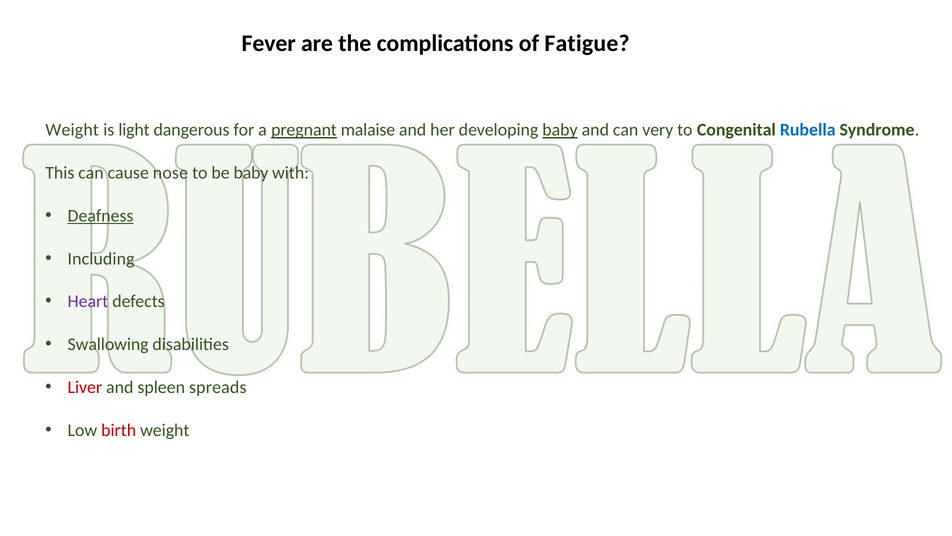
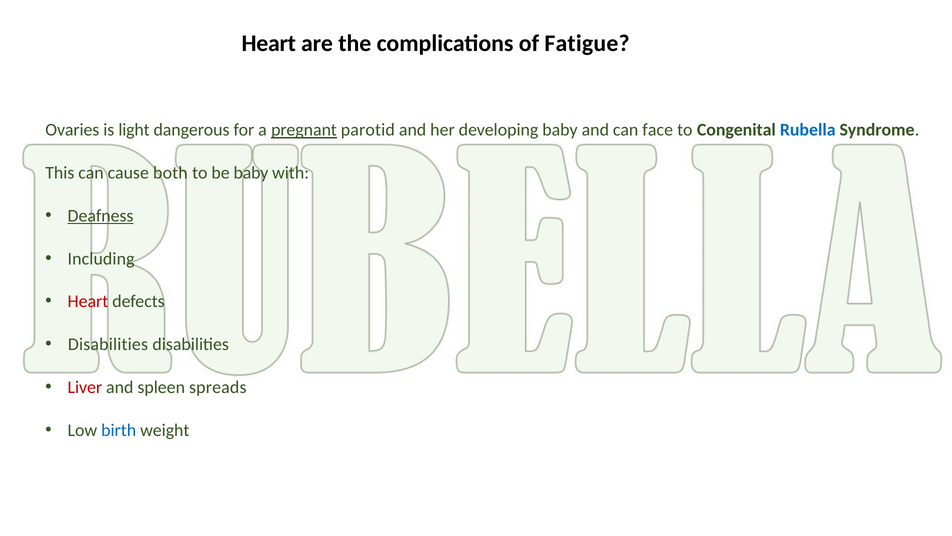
Fever at (269, 43): Fever -> Heart
Weight at (72, 130): Weight -> Ovaries
malaise: malaise -> parotid
baby at (560, 130) underline: present -> none
very: very -> face
nose: nose -> both
Heart at (88, 301) colour: purple -> red
Swallowing at (108, 344): Swallowing -> Disabilities
birth colour: red -> blue
